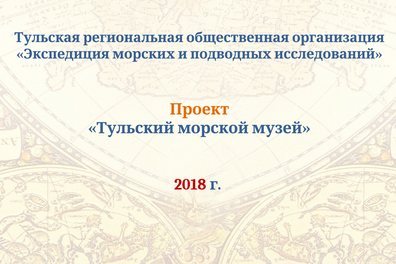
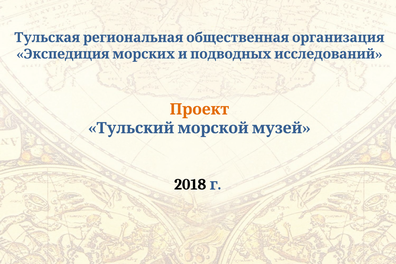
2018 colour: red -> black
